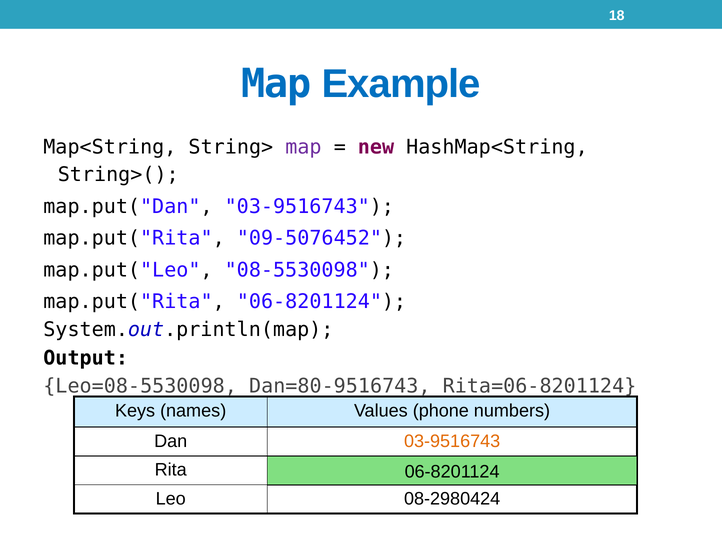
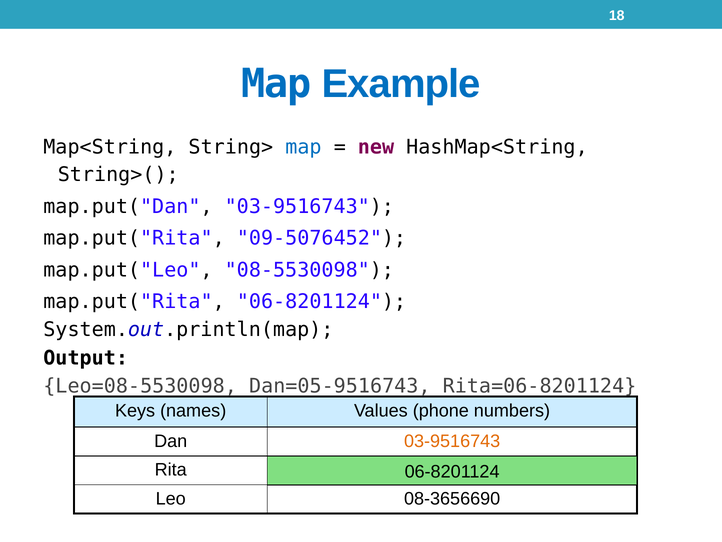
map at (303, 147) colour: purple -> blue
Dan=80-9516743: Dan=80-9516743 -> Dan=05-9516743
08-2980424: 08-2980424 -> 08-3656690
